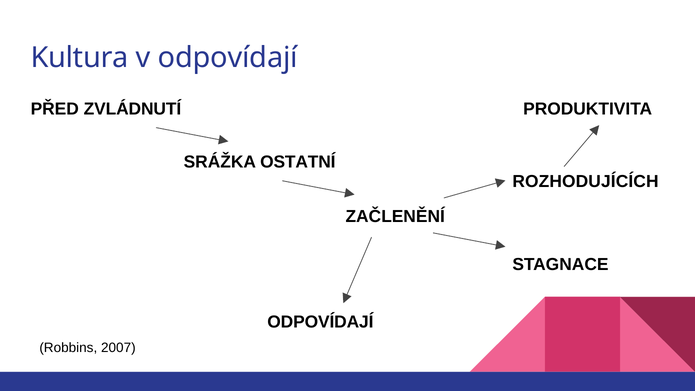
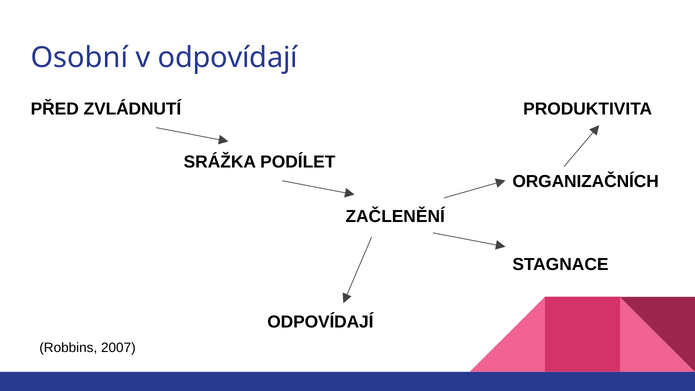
Kultura: Kultura -> Osobní
OSTATNÍ: OSTATNÍ -> PODÍLET
ROZHODUJÍCÍCH: ROZHODUJÍCÍCH -> ORGANIZAČNÍCH
